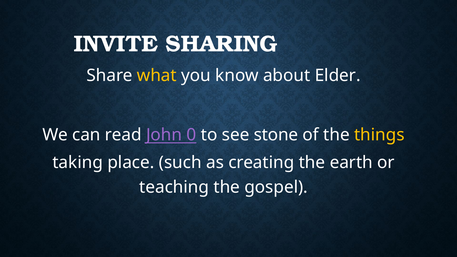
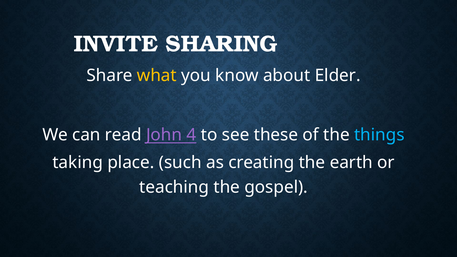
0: 0 -> 4
stone: stone -> these
things colour: yellow -> light blue
